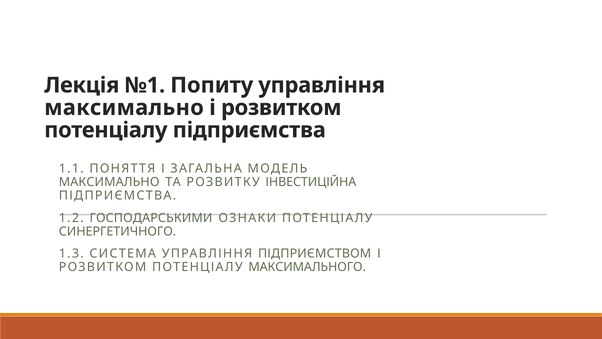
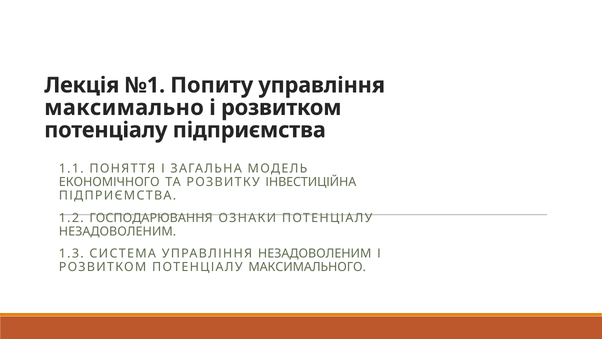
МАКСИМАЛЬНО at (109, 182): МАКСИМАЛЬНО -> ЕКОНОМІЧНОГО
ГОСПОДАРСЬКИМИ: ГОСПОДАРСЬКИМИ -> ГОСПОДАРЮВАННЯ
СИНЕРГЕТИЧНОГО at (118, 231): СИНЕРГЕТИЧНОГО -> НЕЗАДОВОЛЕНИМ
УПРАВЛІННЯ ПІДПРИЄМСТВОМ: ПІДПРИЄМСТВОМ -> НЕЗАДОВОЛЕНИМ
